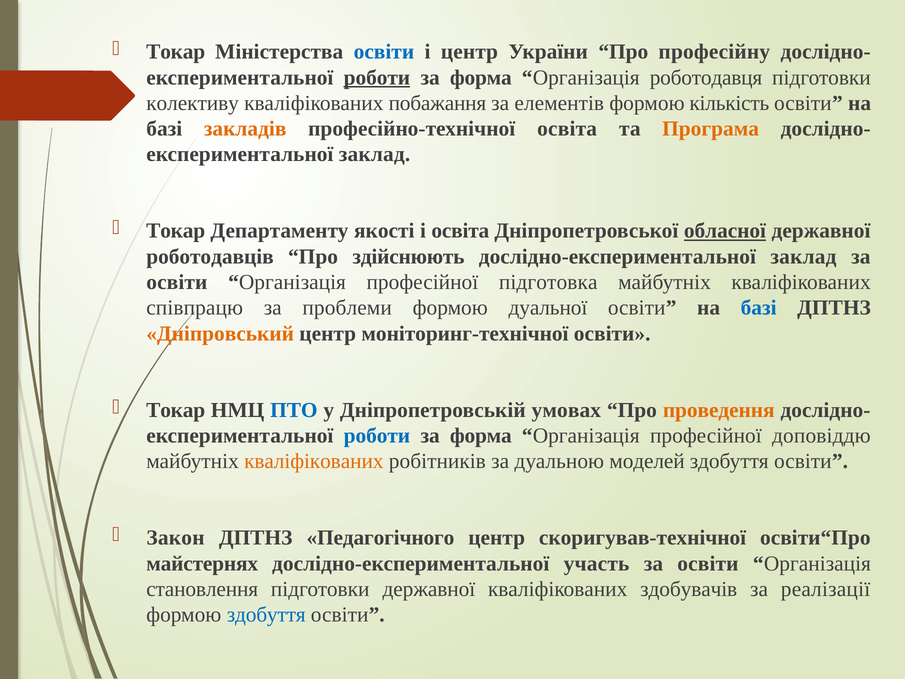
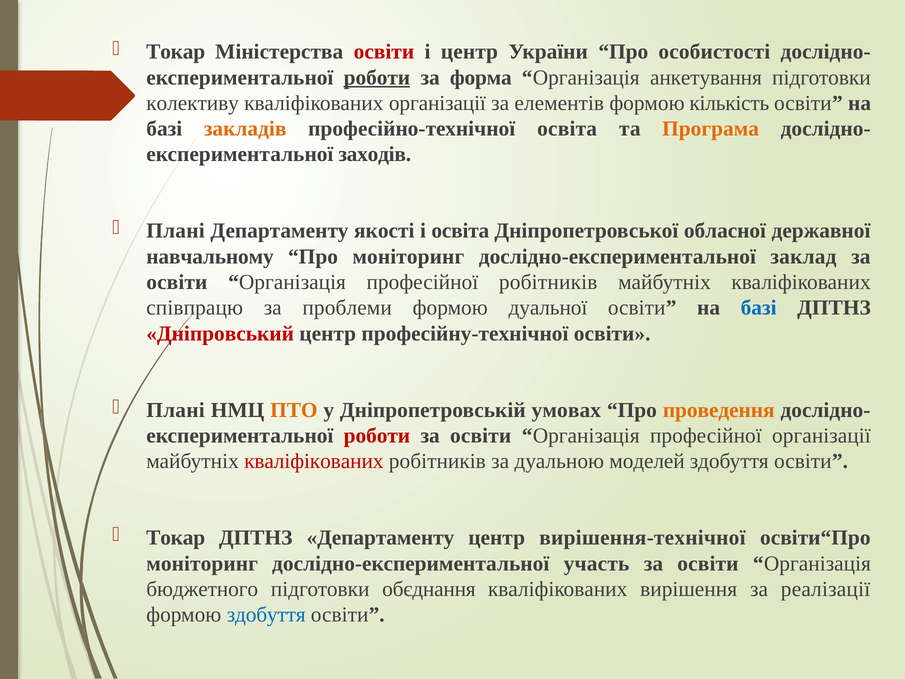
освіти at (384, 52) colour: blue -> red
професійну: професійну -> особистості
роботодавця: роботодавця -> анкетування
кваліфікованих побажання: побажання -> організації
заклад at (375, 154): заклад -> заходів
Токар at (176, 231): Токар -> Плані
обласної underline: present -> none
роботодавців: роботодавців -> навчальному
Про здійснюють: здійснюють -> моніторинг
професійної підготовка: підготовка -> робітників
Дніпровський colour: orange -> red
моніторинг-технічної: моніторинг-технічної -> професійну-технічної
Токар at (176, 410): Токар -> Плані
ПТО colour: blue -> orange
роботи at (377, 436) colour: blue -> red
форма at (481, 436): форма -> освіти
професійної доповіддю: доповіддю -> організації
кваліфікованих at (314, 461) colour: orange -> red
Закон at (176, 538): Закон -> Токар
ДПТНЗ Педагогічного: Педагогічного -> Департаменту
скоригував-технічної: скоригував-технічної -> вирішення-технічної
майстернях at (202, 563): майстернях -> моніторинг
становлення: становлення -> бюджетного
підготовки державної: державної -> обєднання
здобувачів: здобувачів -> вирішення
